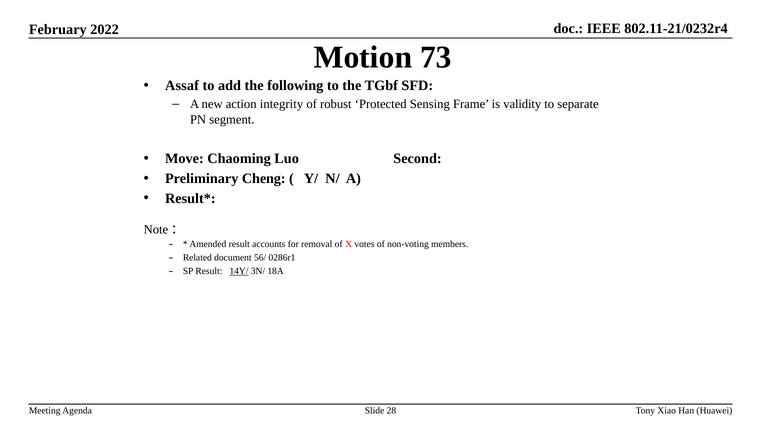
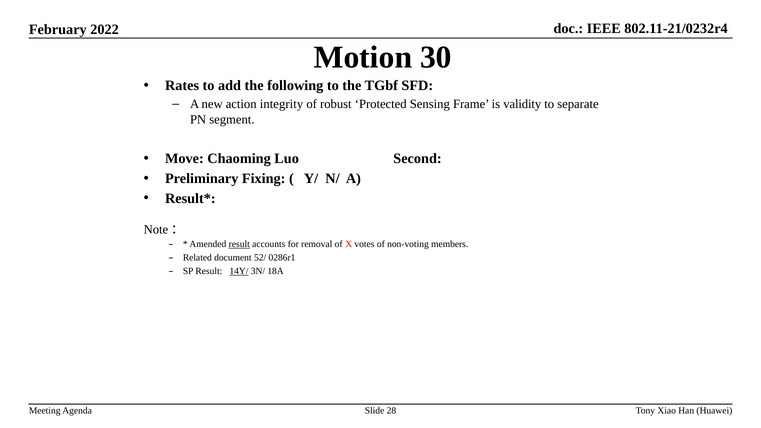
73: 73 -> 30
Assaf: Assaf -> Rates
Cheng: Cheng -> Fixing
result at (239, 244) underline: none -> present
56/: 56/ -> 52/
